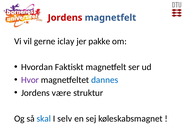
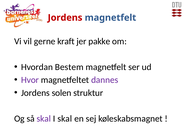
iclay: iclay -> kraft
Faktiskt: Faktiskt -> Bestem
dannes colour: blue -> purple
være: være -> solen
skal at (44, 119) colour: blue -> purple
I selv: selv -> skal
